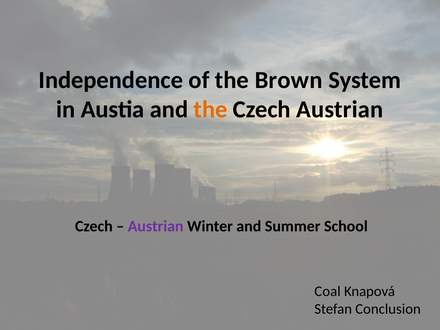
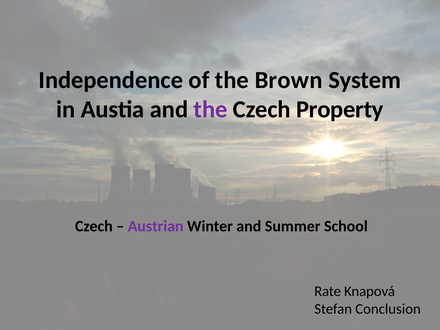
the at (211, 109) colour: orange -> purple
Czech Austrian: Austrian -> Property
Coal: Coal -> Rate
